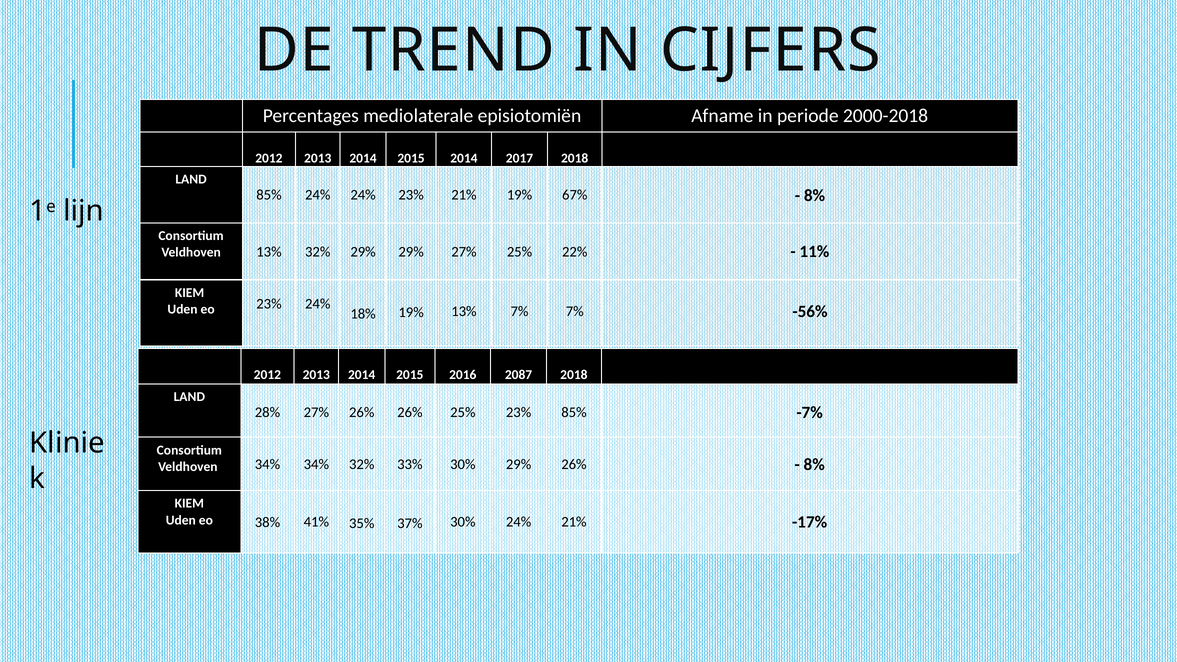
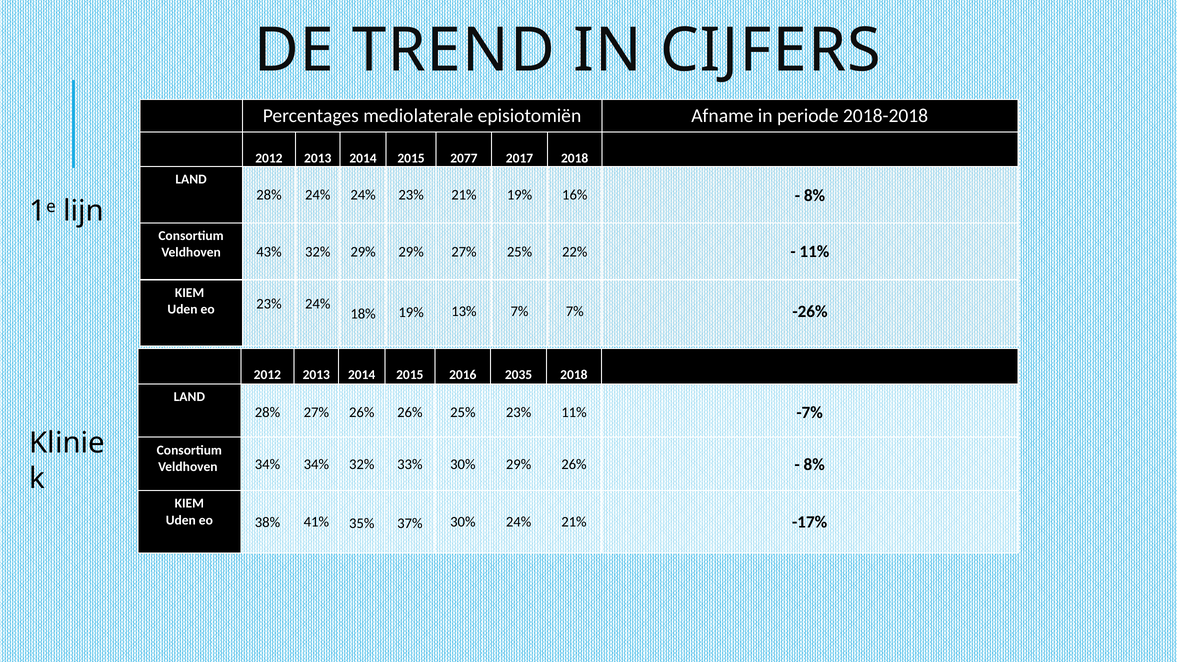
2000-2018: 2000-2018 -> 2018-2018
2015 2014: 2014 -> 2077
85% at (269, 195): 85% -> 28%
67%: 67% -> 16%
Veldhoven 13%: 13% -> 43%
-56%: -56% -> -26%
2087: 2087 -> 2035
23% 85%: 85% -> 11%
